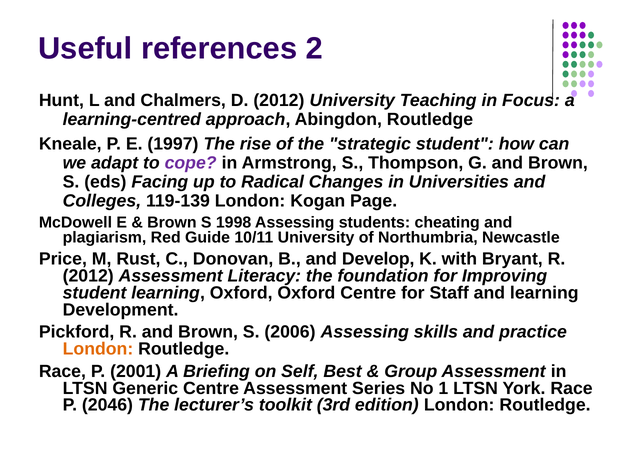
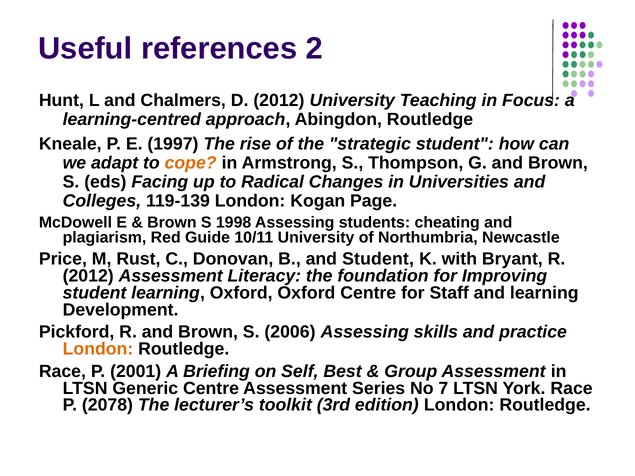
cope colour: purple -> orange
and Develop: Develop -> Student
1: 1 -> 7
2046: 2046 -> 2078
